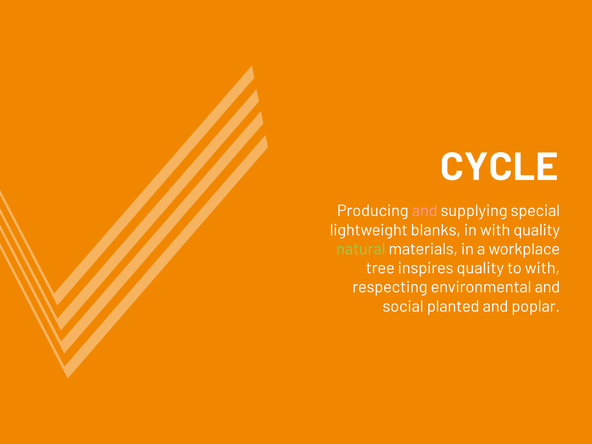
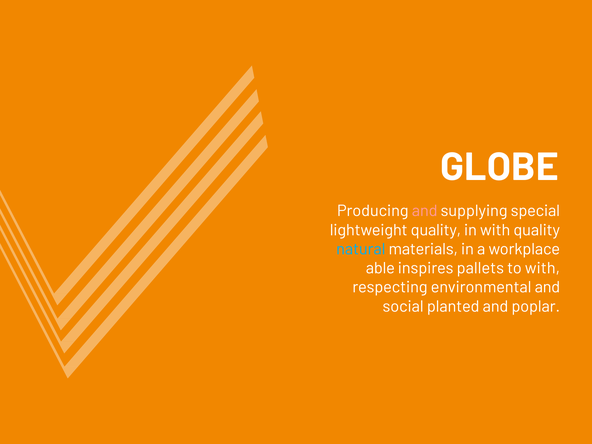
CYCLE: CYCLE -> GLOBE
lightweight blanks: blanks -> quality
natural colour: light green -> light blue
tree: tree -> able
inspires quality: quality -> pallets
